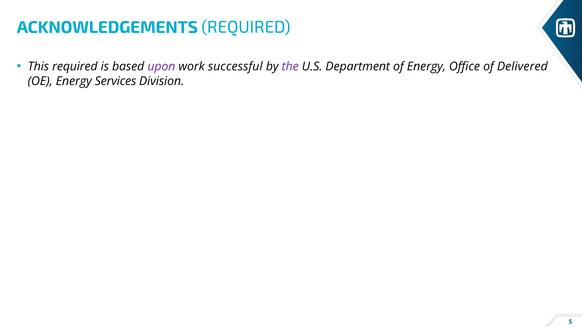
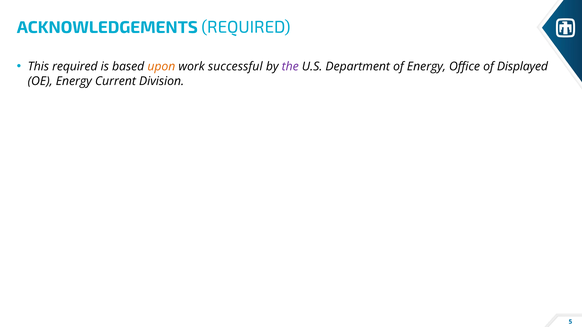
upon colour: purple -> orange
Delivered: Delivered -> Displayed
Services: Services -> Current
